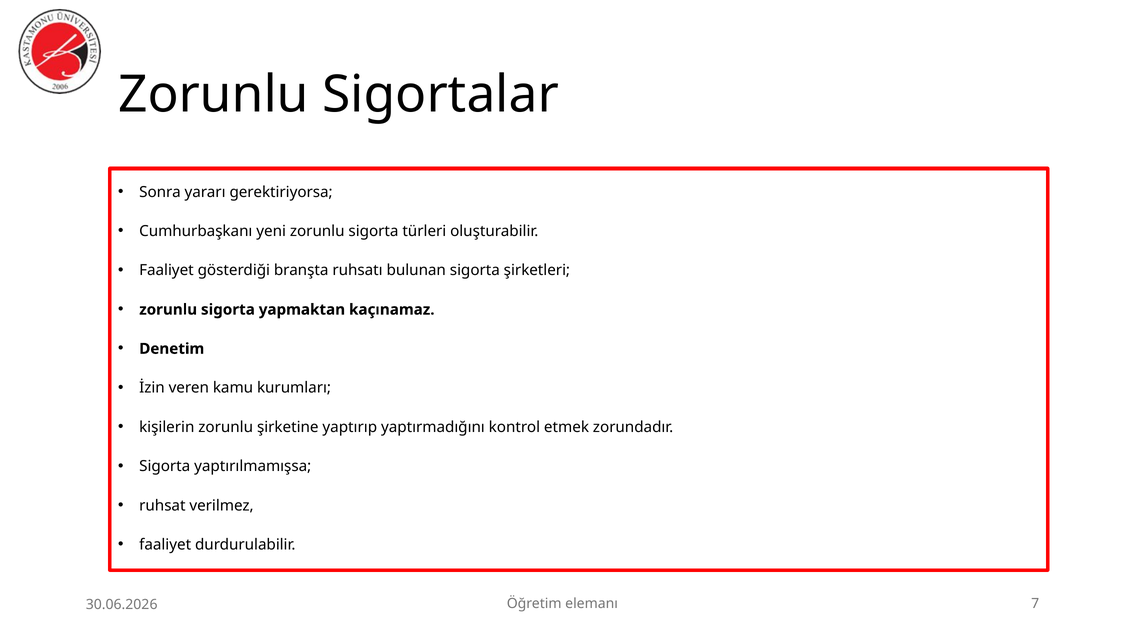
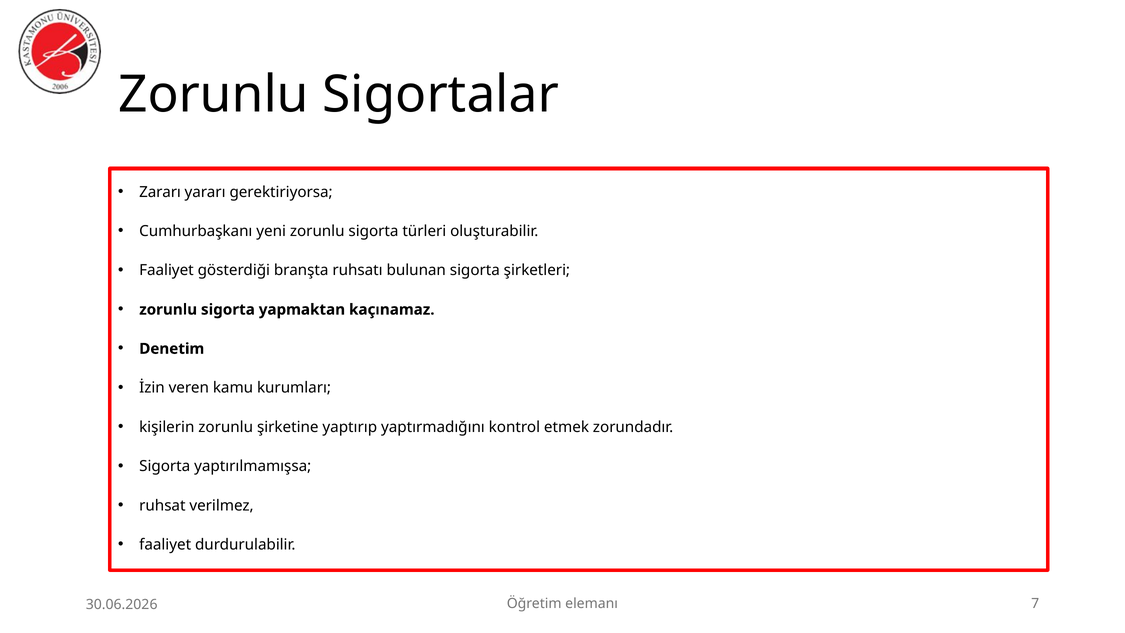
Sonra: Sonra -> Zararı
